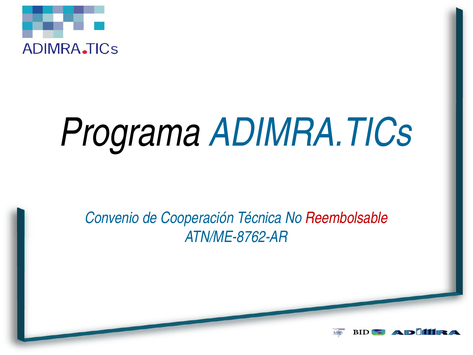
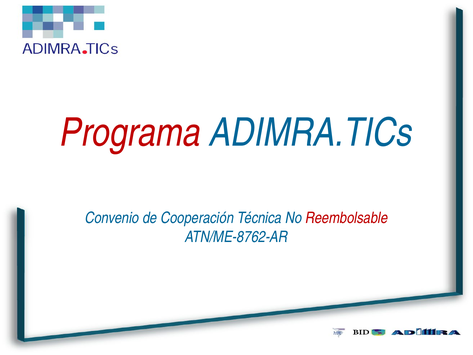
Programa colour: black -> red
